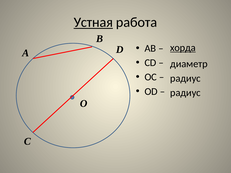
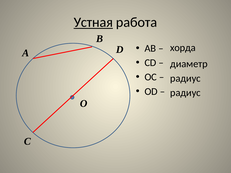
хорда underline: present -> none
